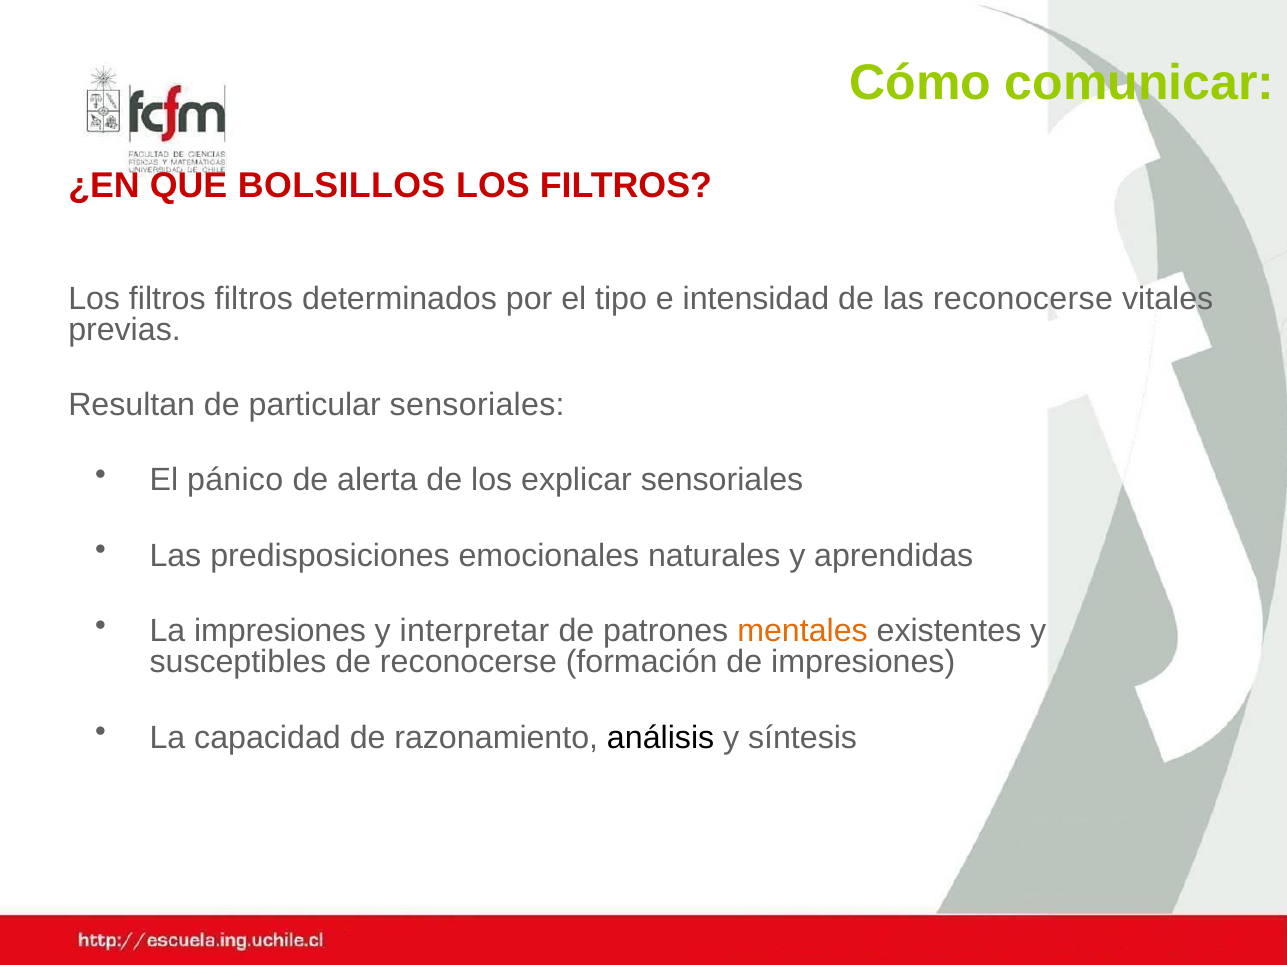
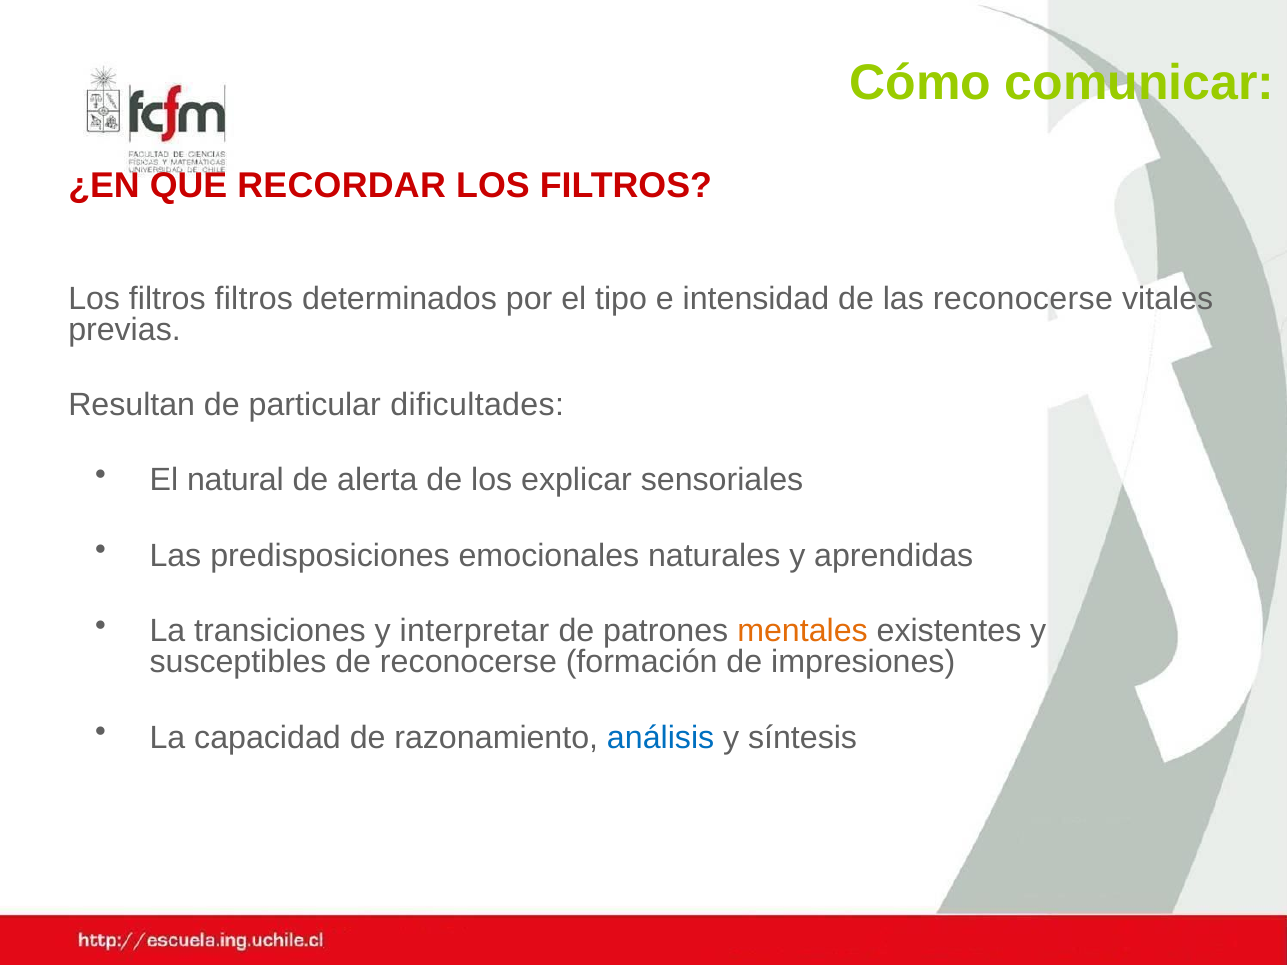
BOLSILLOS: BOLSILLOS -> RECORDAR
particular sensoriales: sensoriales -> dificultades
pánico: pánico -> natural
La impresiones: impresiones -> transiciones
análisis colour: black -> blue
